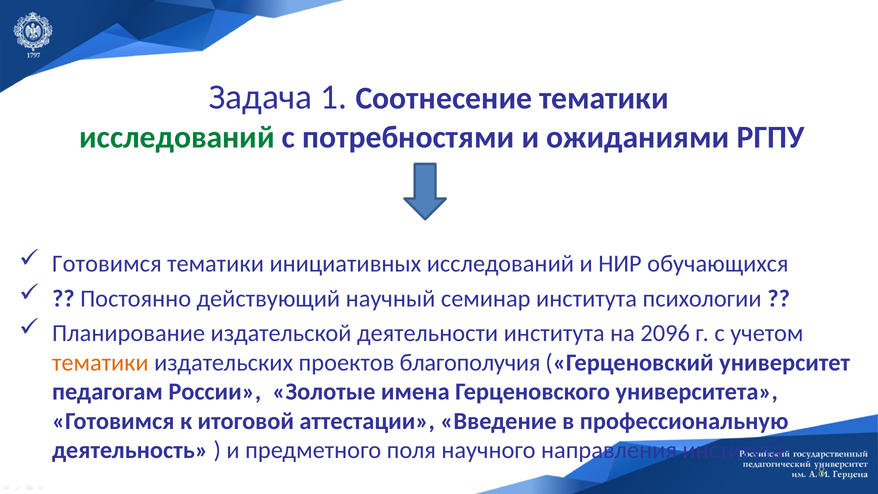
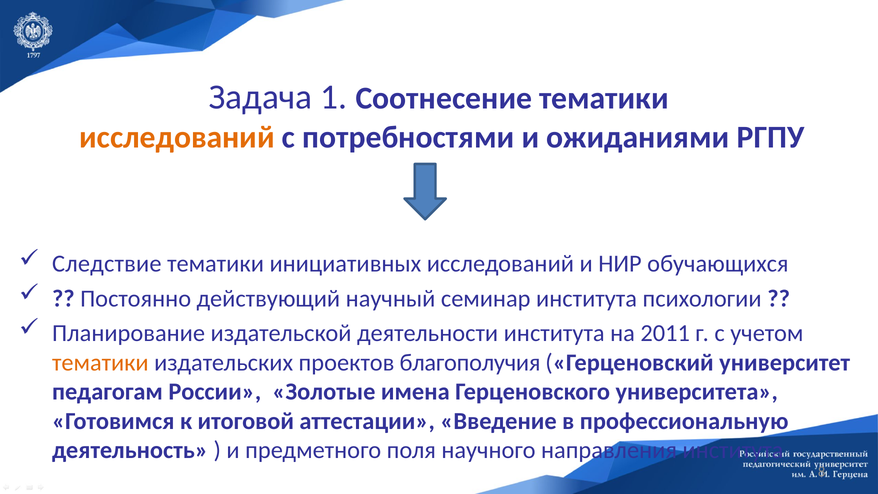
исследований at (177, 137) colour: green -> orange
Готовимся at (107, 264): Готовимся -> Следствие
2096: 2096 -> 2011
